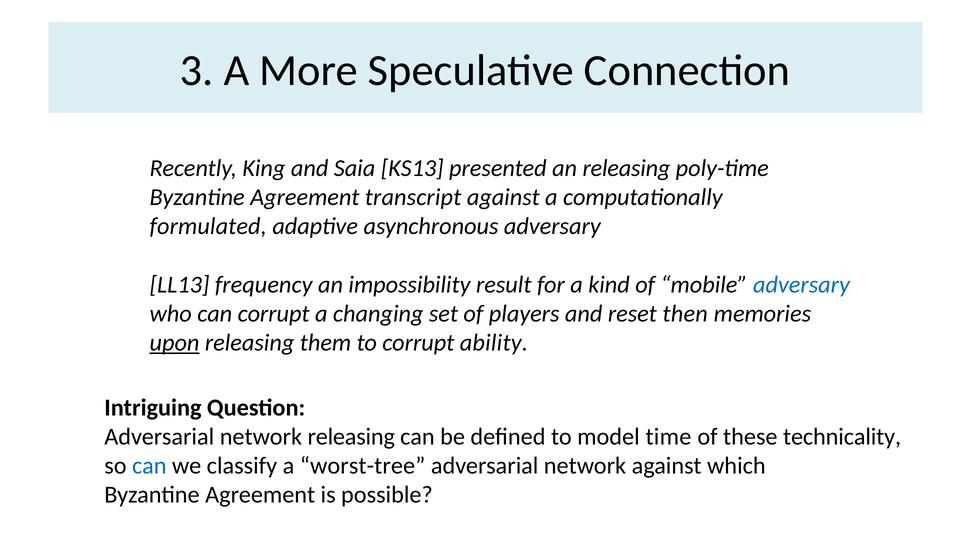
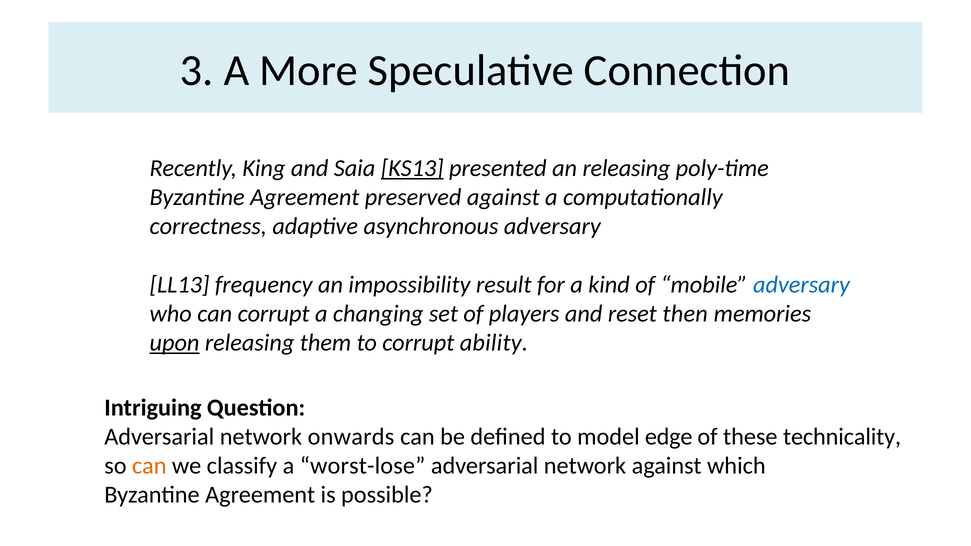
KS13 underline: none -> present
transcript: transcript -> preserved
formulated: formulated -> correctness
network releasing: releasing -> onwards
time: time -> edge
can at (149, 466) colour: blue -> orange
worst-tree: worst-tree -> worst-lose
